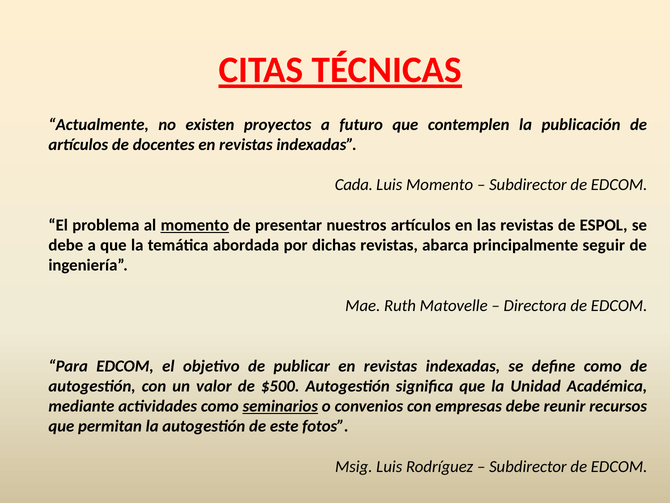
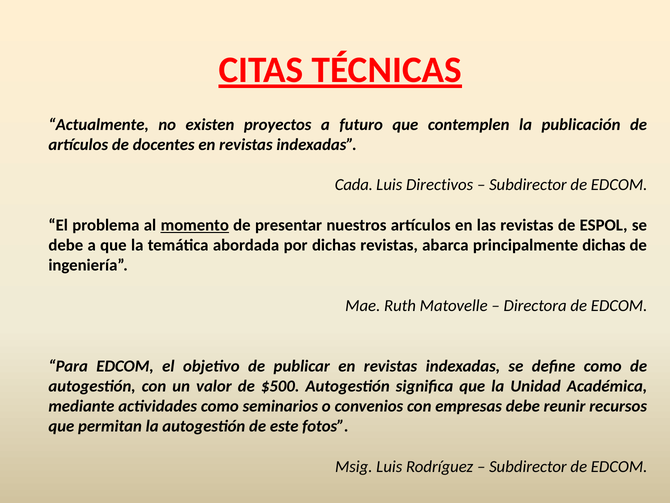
Luis Momento: Momento -> Directivos
principalmente seguir: seguir -> dichas
seminarios underline: present -> none
